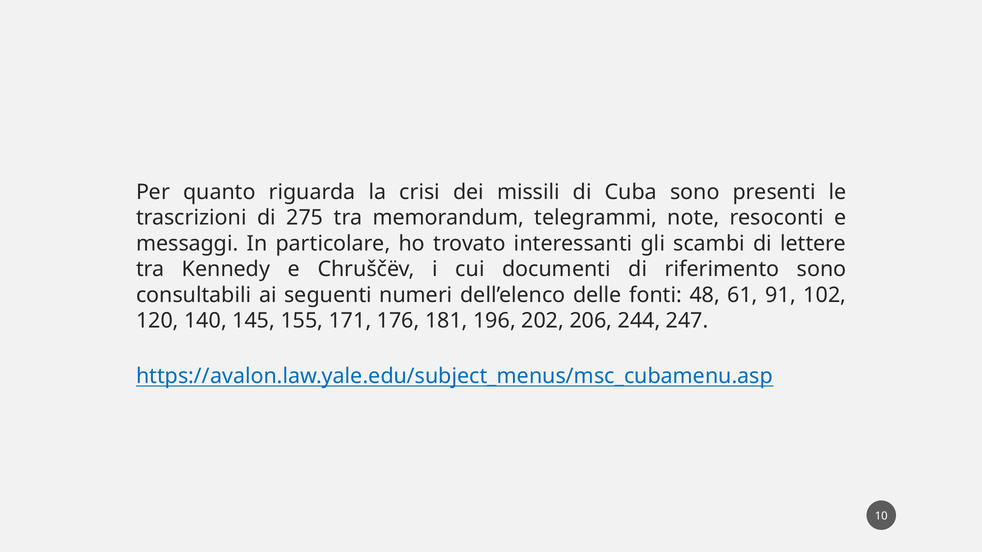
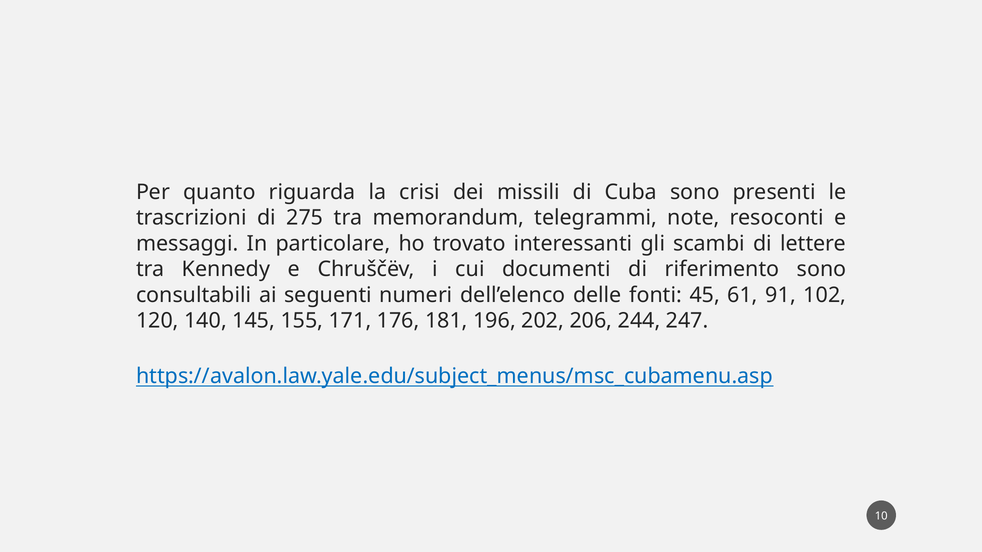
48: 48 -> 45
